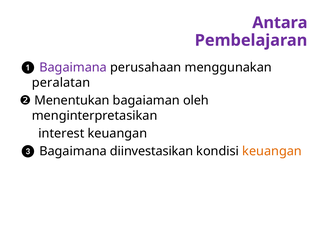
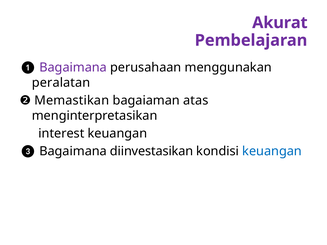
Antara: Antara -> Akurat
Menentukan: Menentukan -> Memastikan
oleh: oleh -> atas
keuangan at (272, 151) colour: orange -> blue
